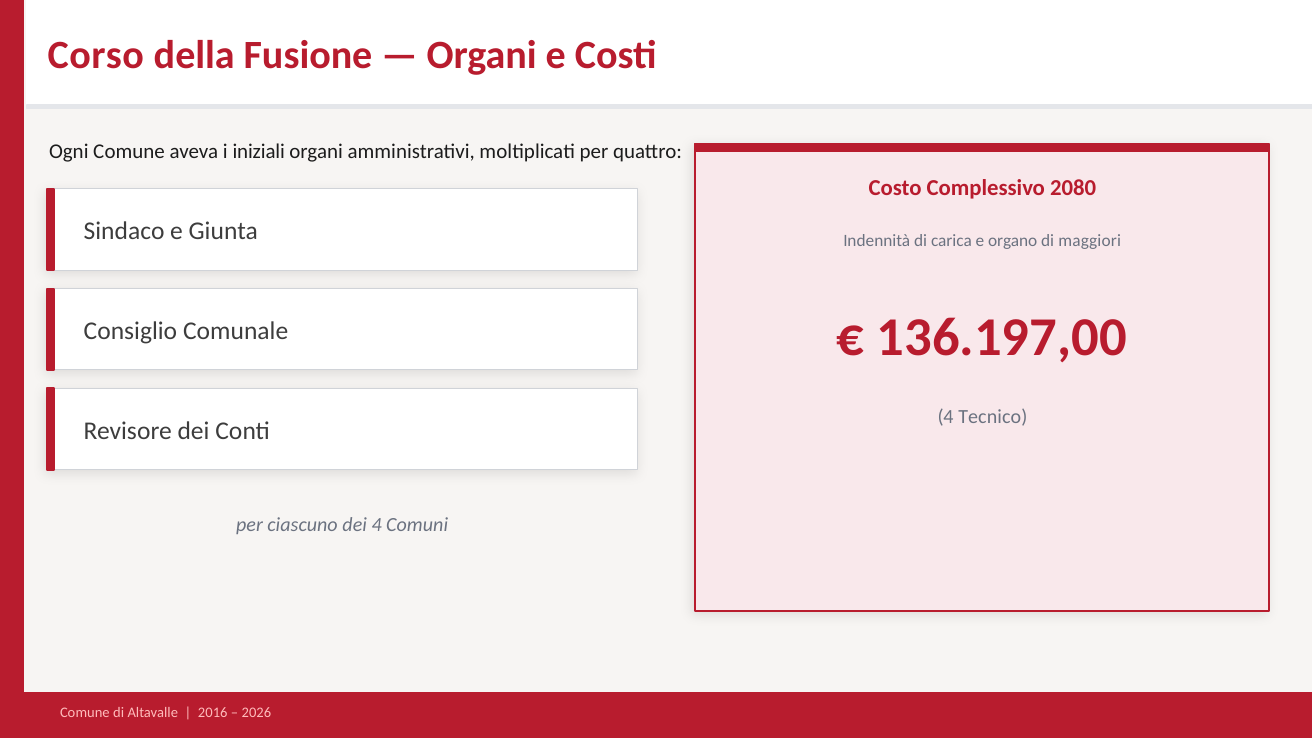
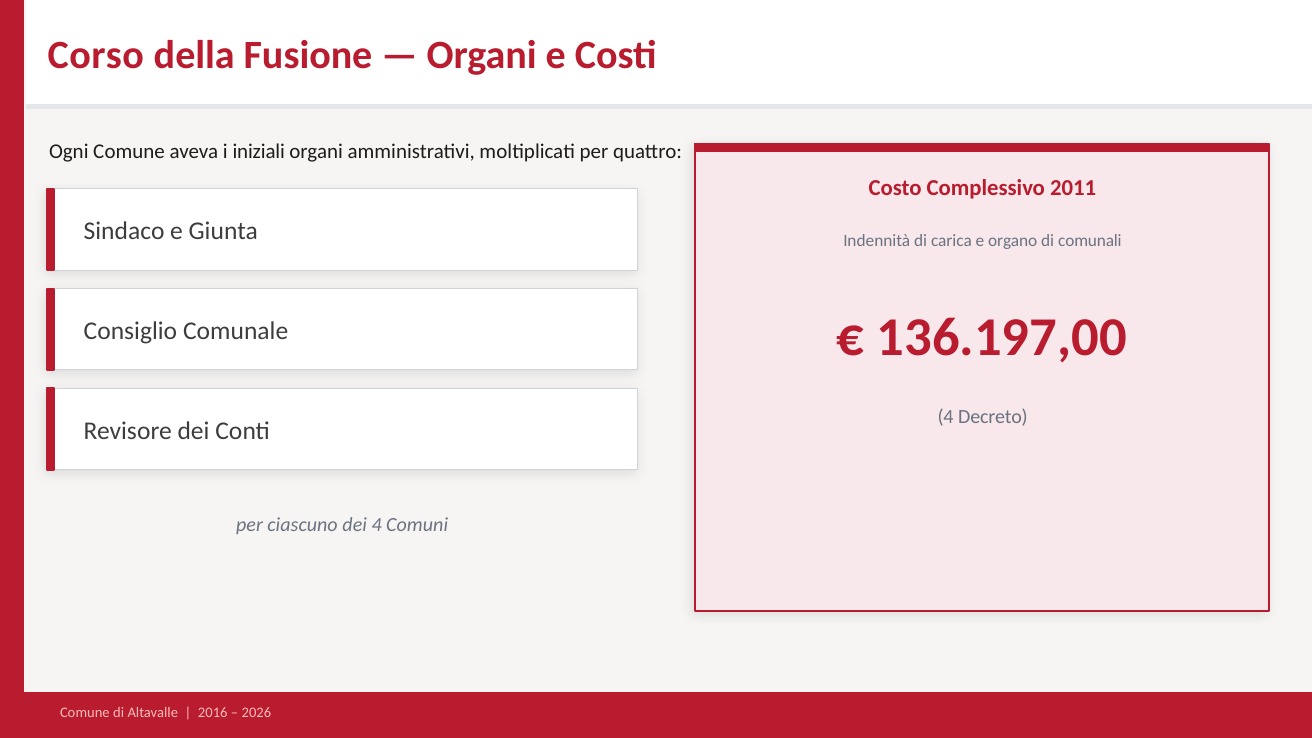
2080: 2080 -> 2011
maggiori: maggiori -> comunali
Tecnico: Tecnico -> Decreto
